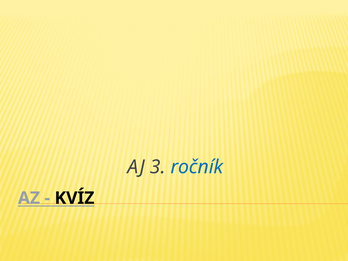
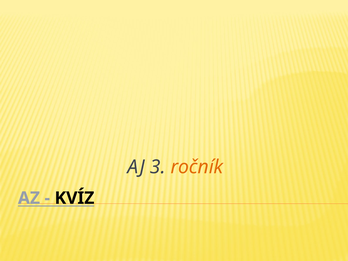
ročník colour: blue -> orange
